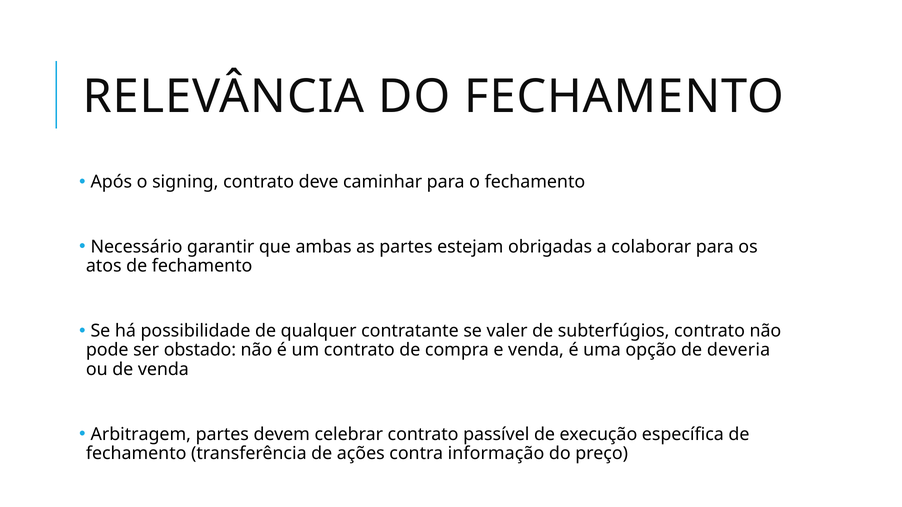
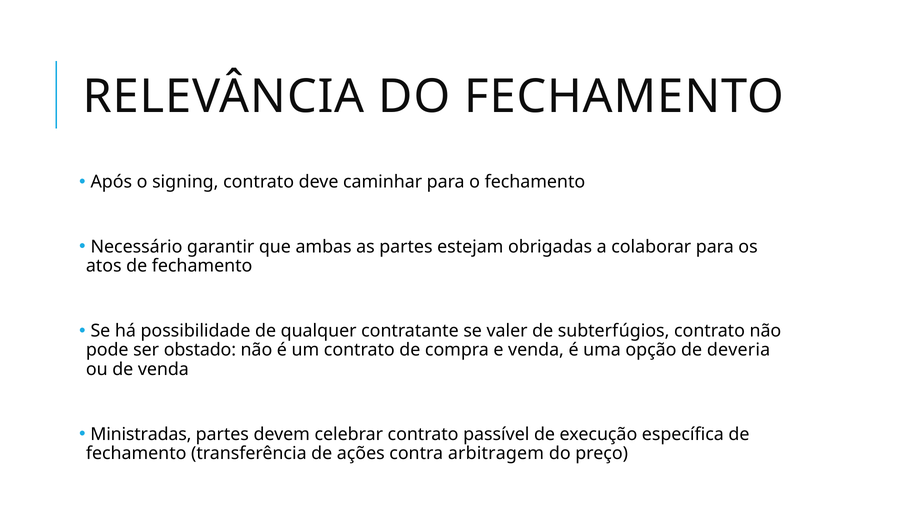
Arbitragem: Arbitragem -> Ministradas
informação: informação -> arbitragem
